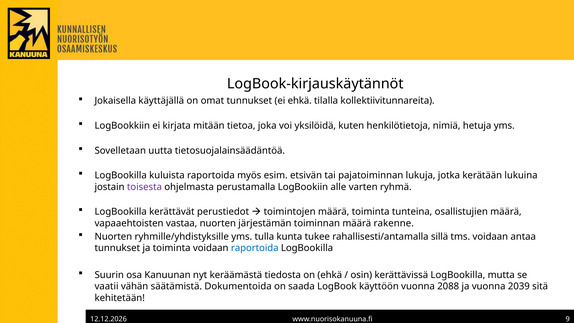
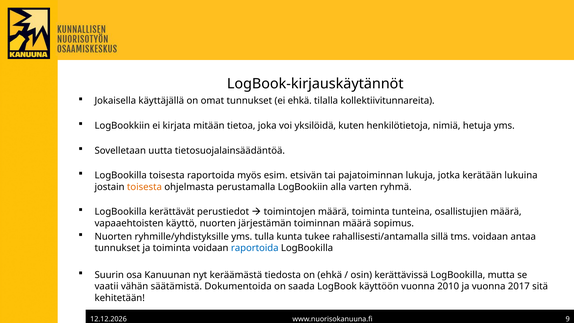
LogBookilla kuluista: kuluista -> toisesta
toisesta at (144, 187) colour: purple -> orange
alle: alle -> alla
vastaa: vastaa -> käyttö
rakenne: rakenne -> sopimus
2088: 2088 -> 2010
2039: 2039 -> 2017
